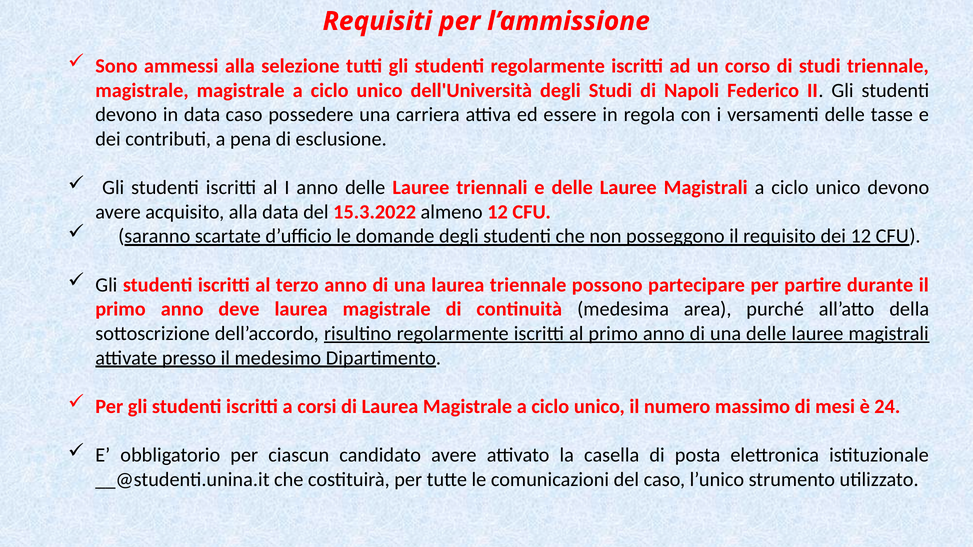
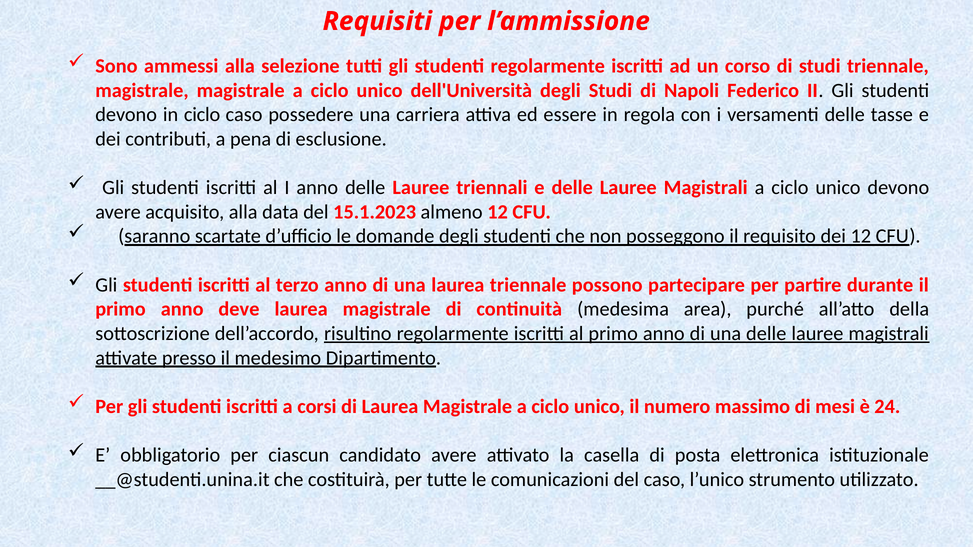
in data: data -> ciclo
15.3.2022: 15.3.2022 -> 15.1.2023
